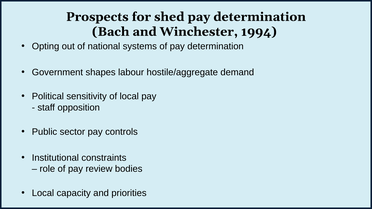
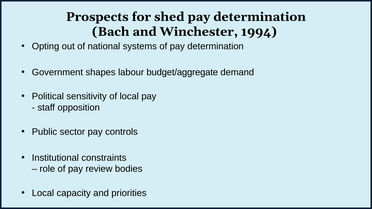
hostile/aggregate: hostile/aggregate -> budget/aggregate
